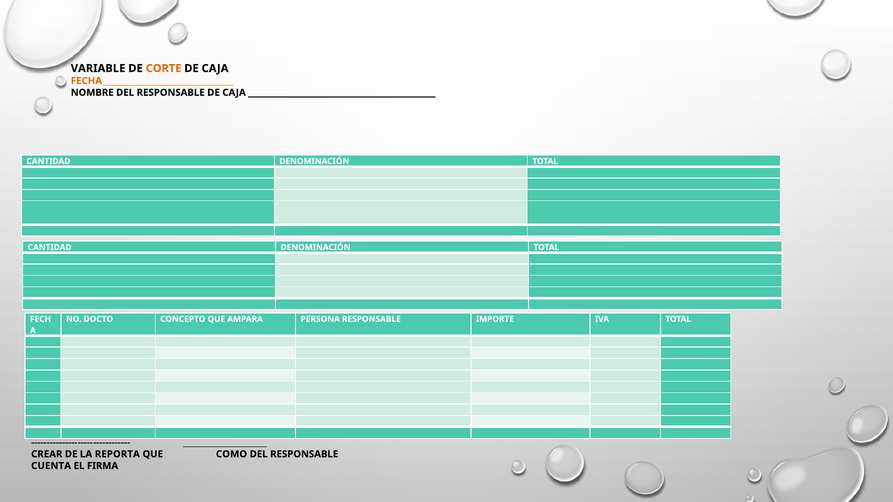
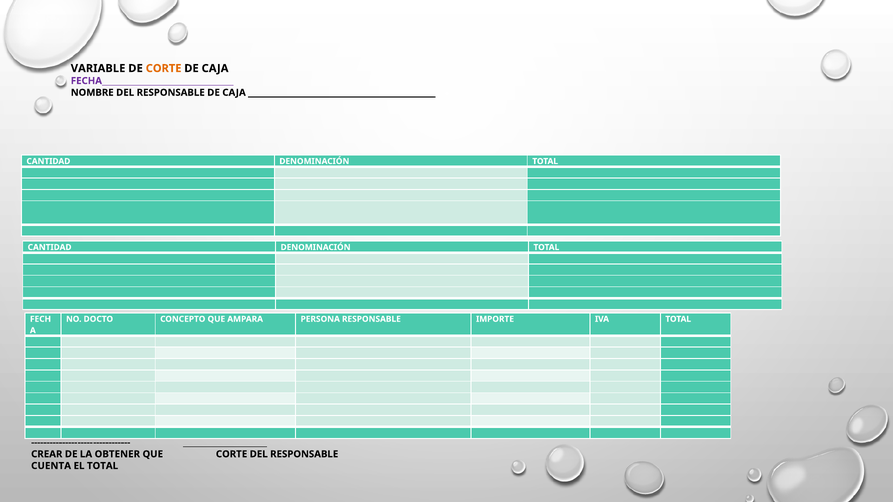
FECHA_________________________________ colour: orange -> purple
REPORTA: REPORTA -> OBTENER
QUE COMO: COMO -> CORTE
EL FIRMA: FIRMA -> TOTAL
